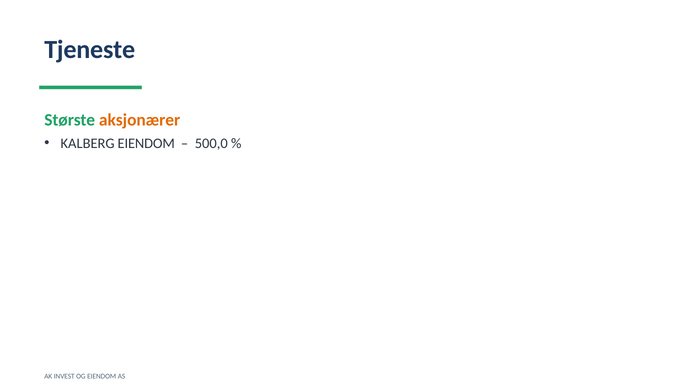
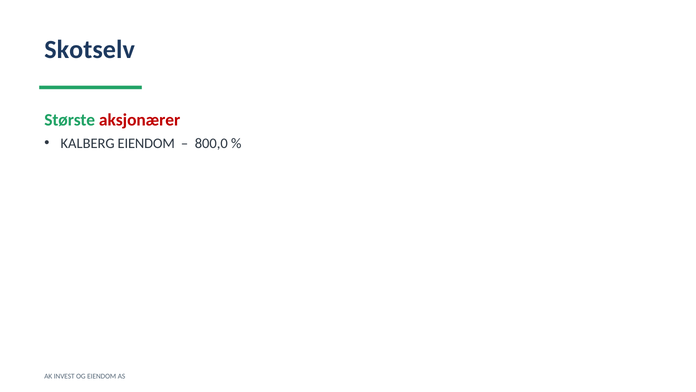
Tjeneste: Tjeneste -> Skotselv
aksjonærer colour: orange -> red
500,0: 500,0 -> 800,0
